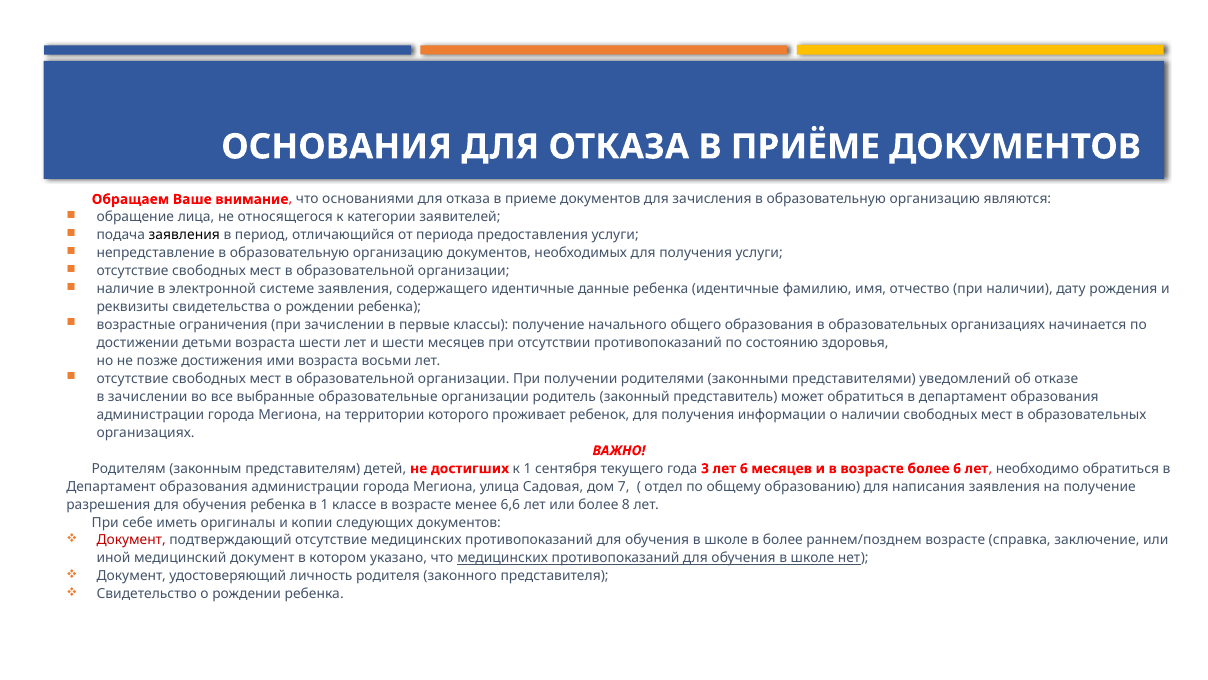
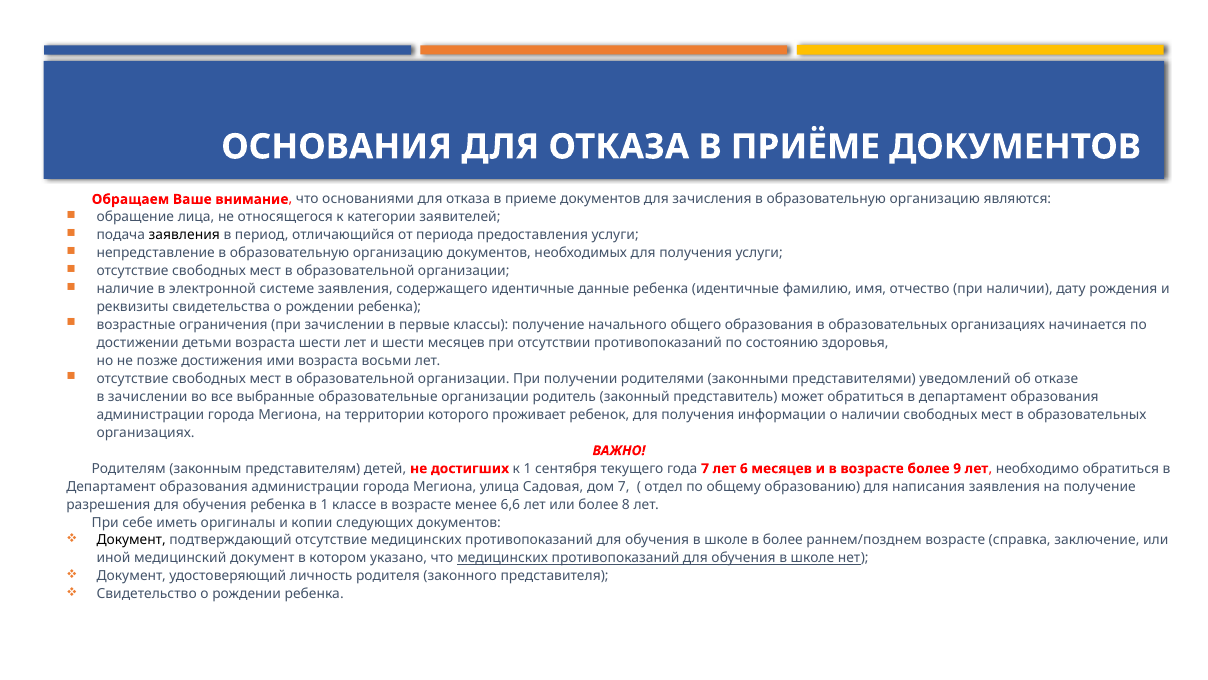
года 3: 3 -> 7
более 6: 6 -> 9
Документ at (131, 540) colour: red -> black
